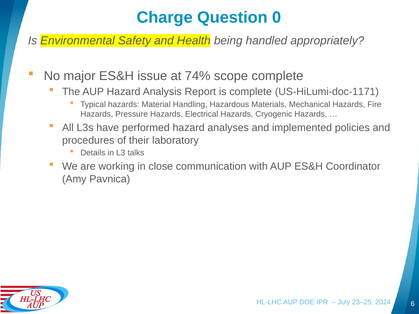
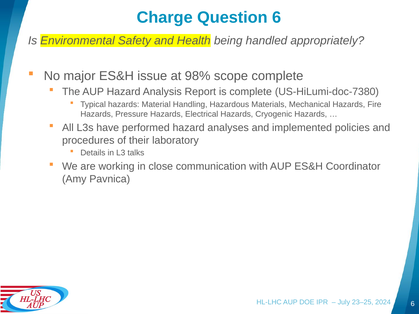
Question 0: 0 -> 6
74%: 74% -> 98%
US-HiLumi-doc-1171: US-HiLumi-doc-1171 -> US-HiLumi-doc-7380
